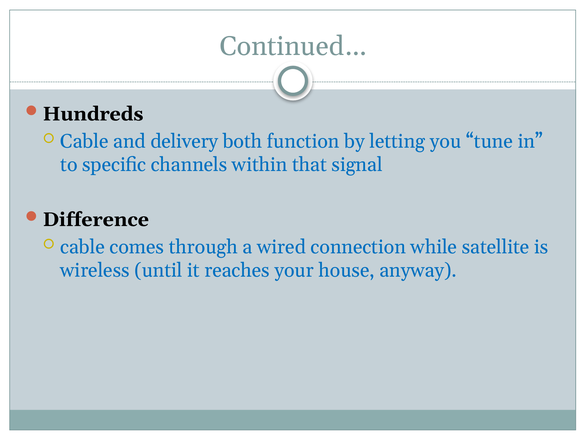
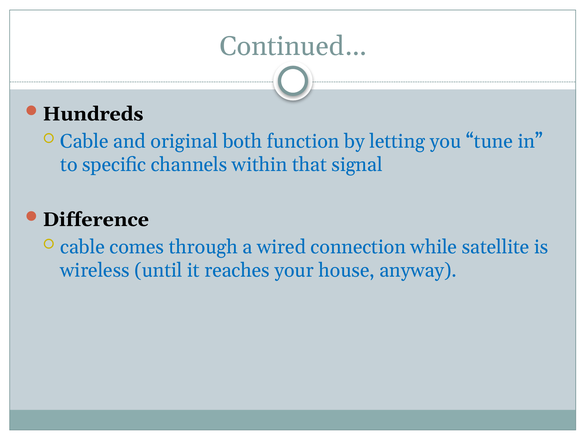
delivery: delivery -> original
